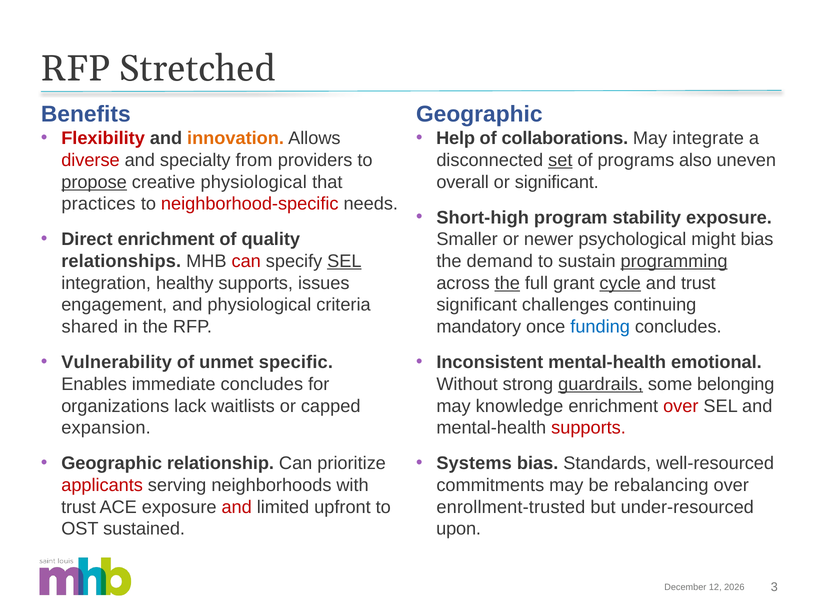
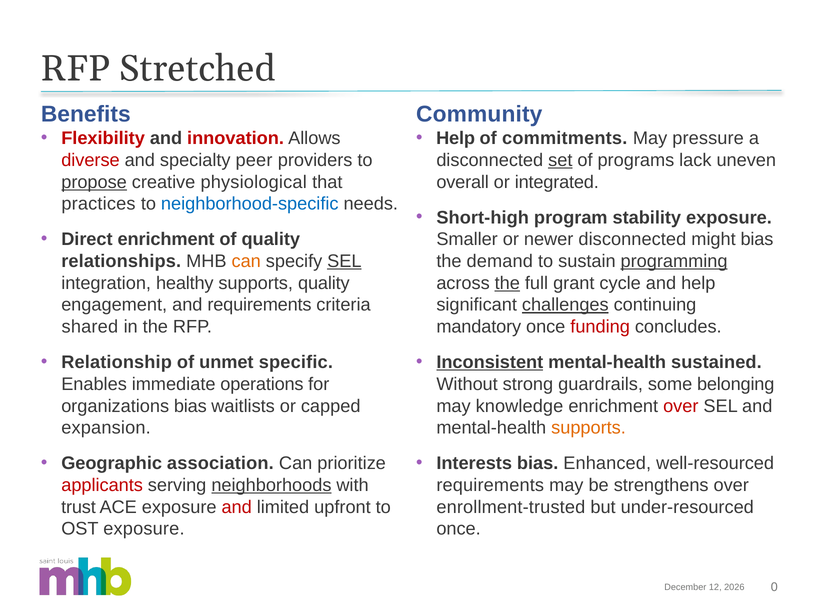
Benefits Geographic: Geographic -> Community
innovation colour: orange -> red
collaborations: collaborations -> commitments
integrate: integrate -> pressure
from: from -> peer
also: also -> lack
or significant: significant -> integrated
neighborhood-specific colour: red -> blue
newer psychological: psychological -> disconnected
can at (246, 261) colour: red -> orange
supports issues: issues -> quality
cycle underline: present -> none
and trust: trust -> help
and physiological: physiological -> requirements
challenges underline: none -> present
funding colour: blue -> red
Vulnerability: Vulnerability -> Relationship
Inconsistent underline: none -> present
emotional: emotional -> sustained
immediate concludes: concludes -> operations
guardrails underline: present -> none
organizations lack: lack -> bias
supports at (589, 427) colour: red -> orange
relationship: relationship -> association
Systems: Systems -> Interests
Standards: Standards -> Enhanced
neighborhoods underline: none -> present
commitments at (490, 485): commitments -> requirements
rebalancing: rebalancing -> strengthens
OST sustained: sustained -> exposure
upon at (459, 528): upon -> once
3: 3 -> 0
